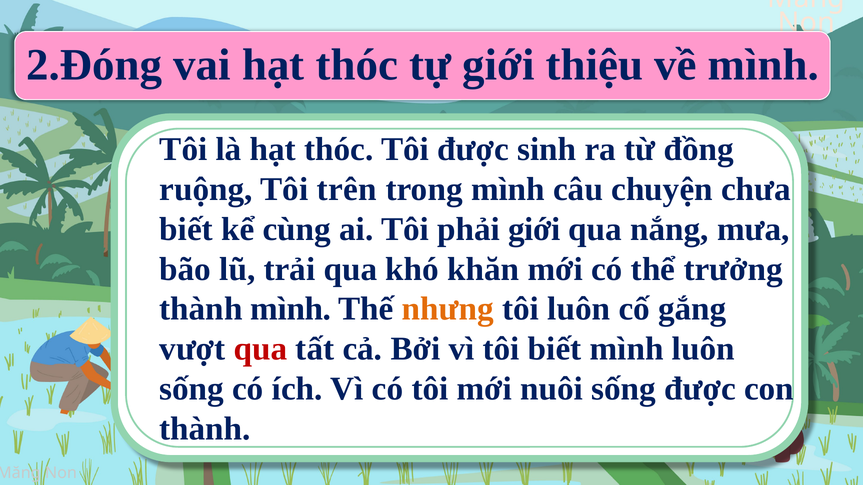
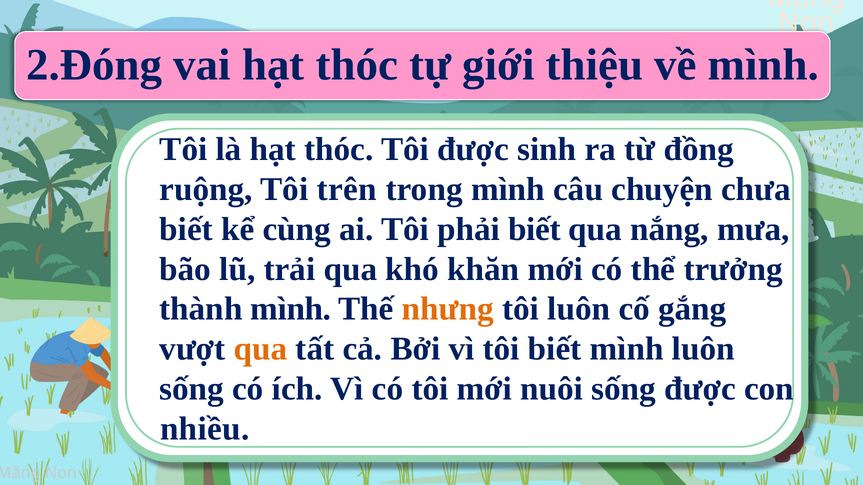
phải giới: giới -> biết
qua at (260, 349) colour: red -> orange
thành at (205, 429): thành -> nhiều
